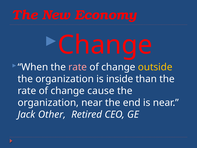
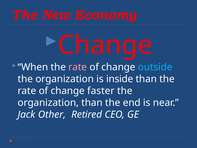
outside colour: yellow -> light blue
cause: cause -> faster
organization near: near -> than
